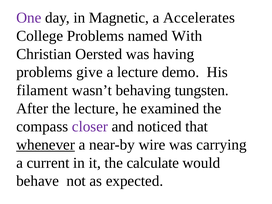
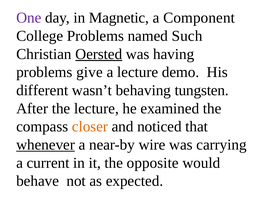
Accelerates: Accelerates -> Component
With: With -> Such
Oersted underline: none -> present
filament: filament -> different
closer colour: purple -> orange
calculate: calculate -> opposite
